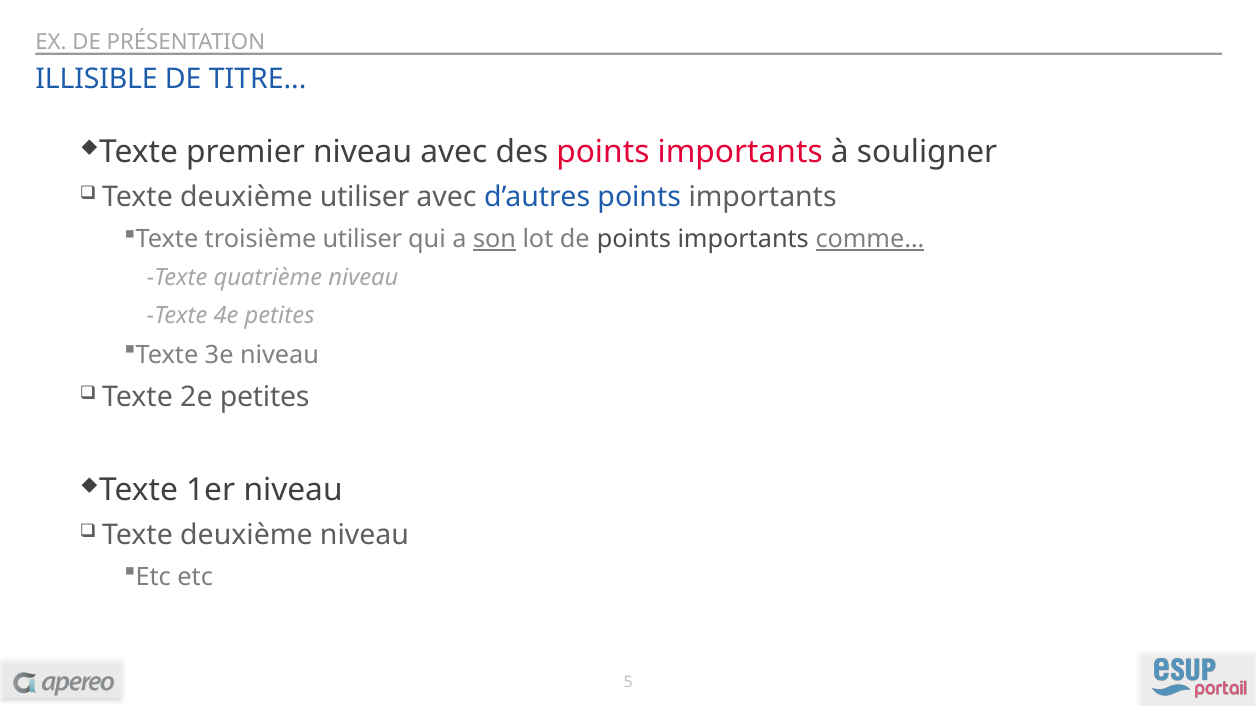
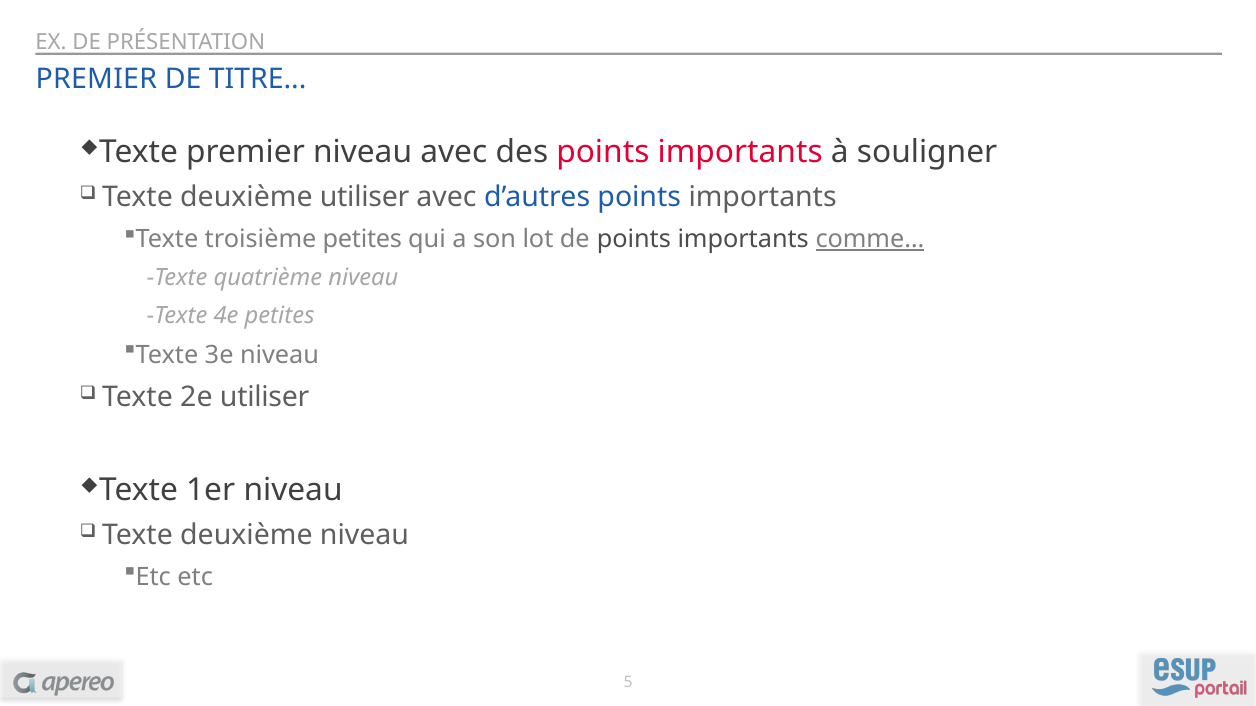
ILLISIBLE at (97, 79): ILLISIBLE -> PREMIER
troisième utiliser: utiliser -> petites
son underline: present -> none
2e petites: petites -> utiliser
